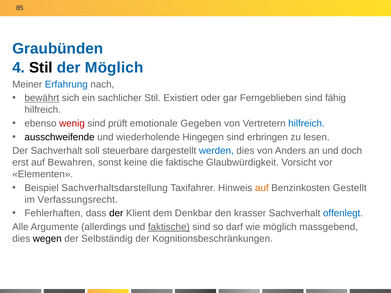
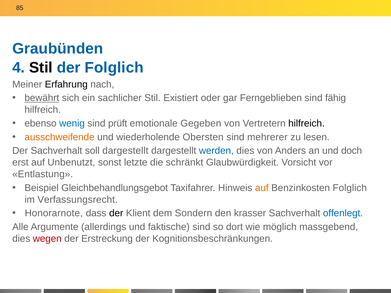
der Möglich: Möglich -> Folglich
Erfahrung colour: blue -> black
wenig colour: red -> blue
hilfreich at (306, 124) colour: blue -> black
ausschweifende colour: black -> orange
Hingegen: Hingegen -> Obersten
erbringen: erbringen -> mehrerer
soll steuerbare: steuerbare -> dargestellt
Bewahren: Bewahren -> Unbenutzt
keine: keine -> letzte
die faktische: faktische -> schränkt
Elementen: Elementen -> Entlastung
Sachverhaltsdarstellung: Sachverhaltsdarstellung -> Gleichbehandlungsgebot
Benzinkosten Gestellt: Gestellt -> Folglich
Fehlerhaften: Fehlerhaften -> Honorarnote
Denkbar: Denkbar -> Sondern
faktische at (169, 227) underline: present -> none
darf: darf -> dort
wegen colour: black -> red
Selbständig: Selbständig -> Erstreckung
